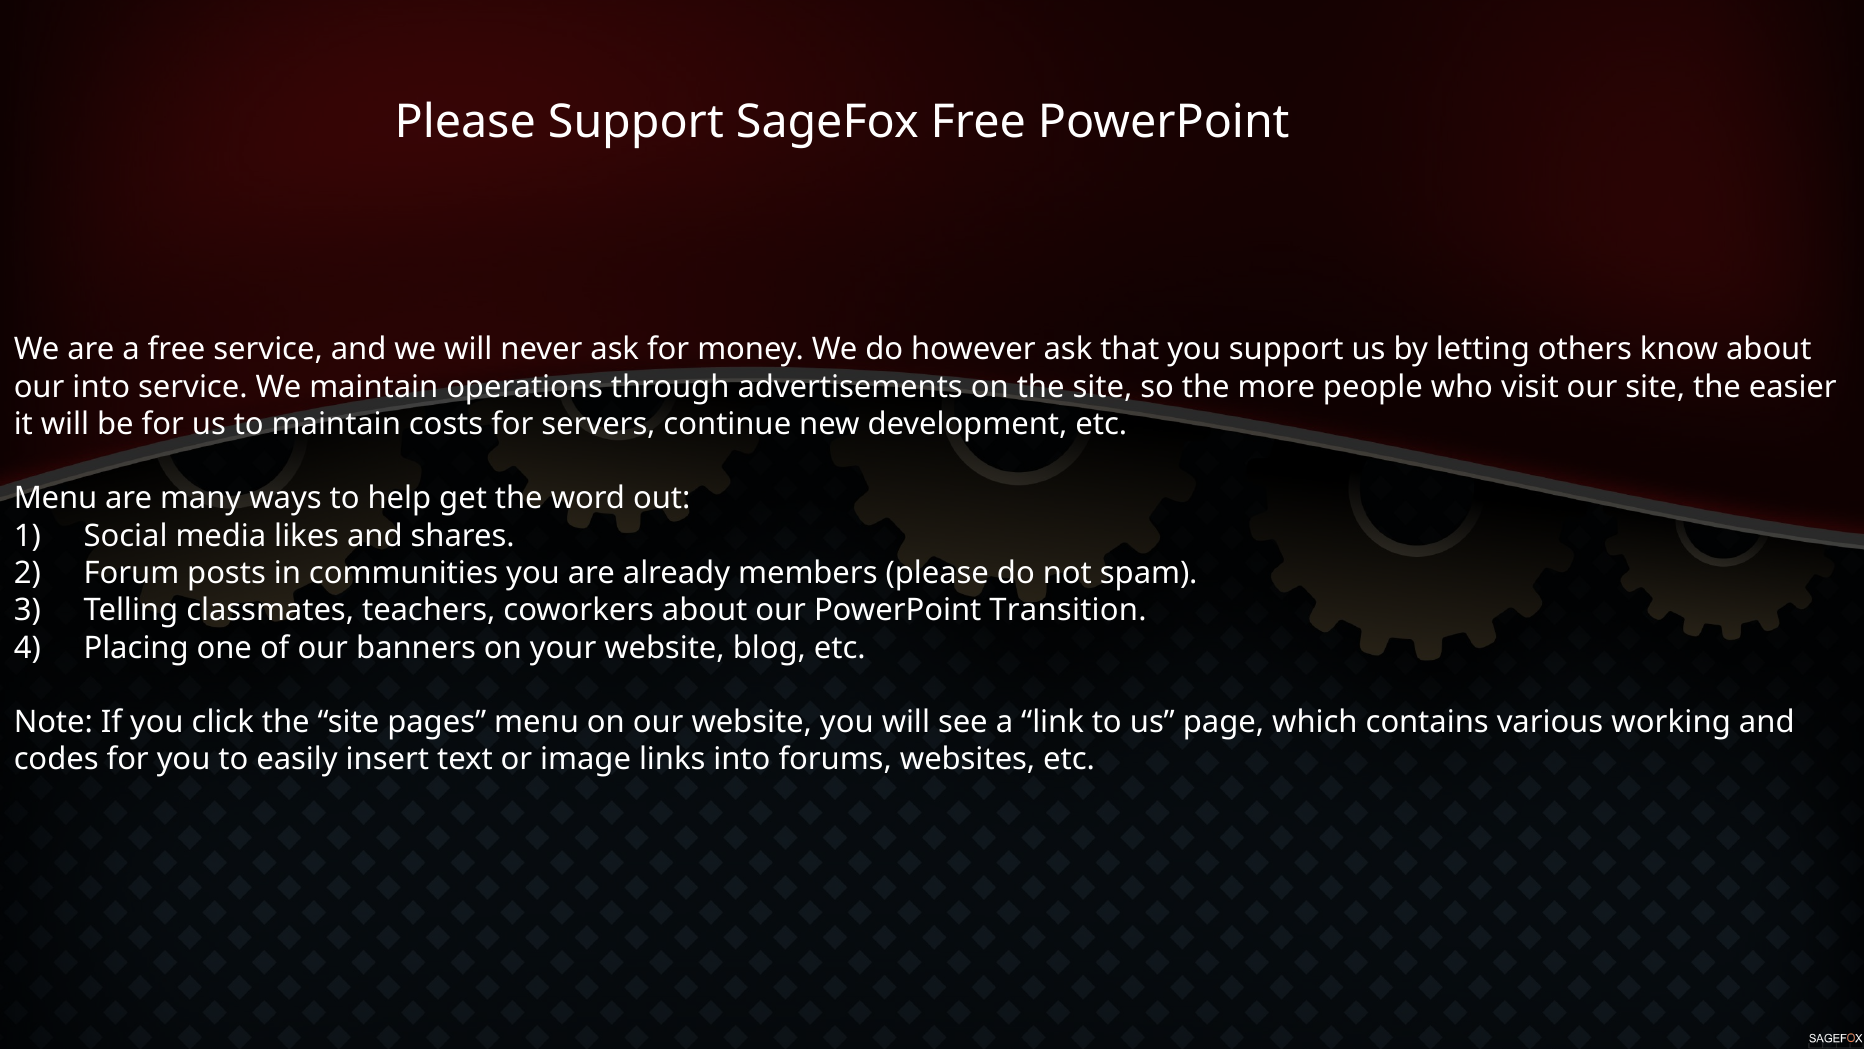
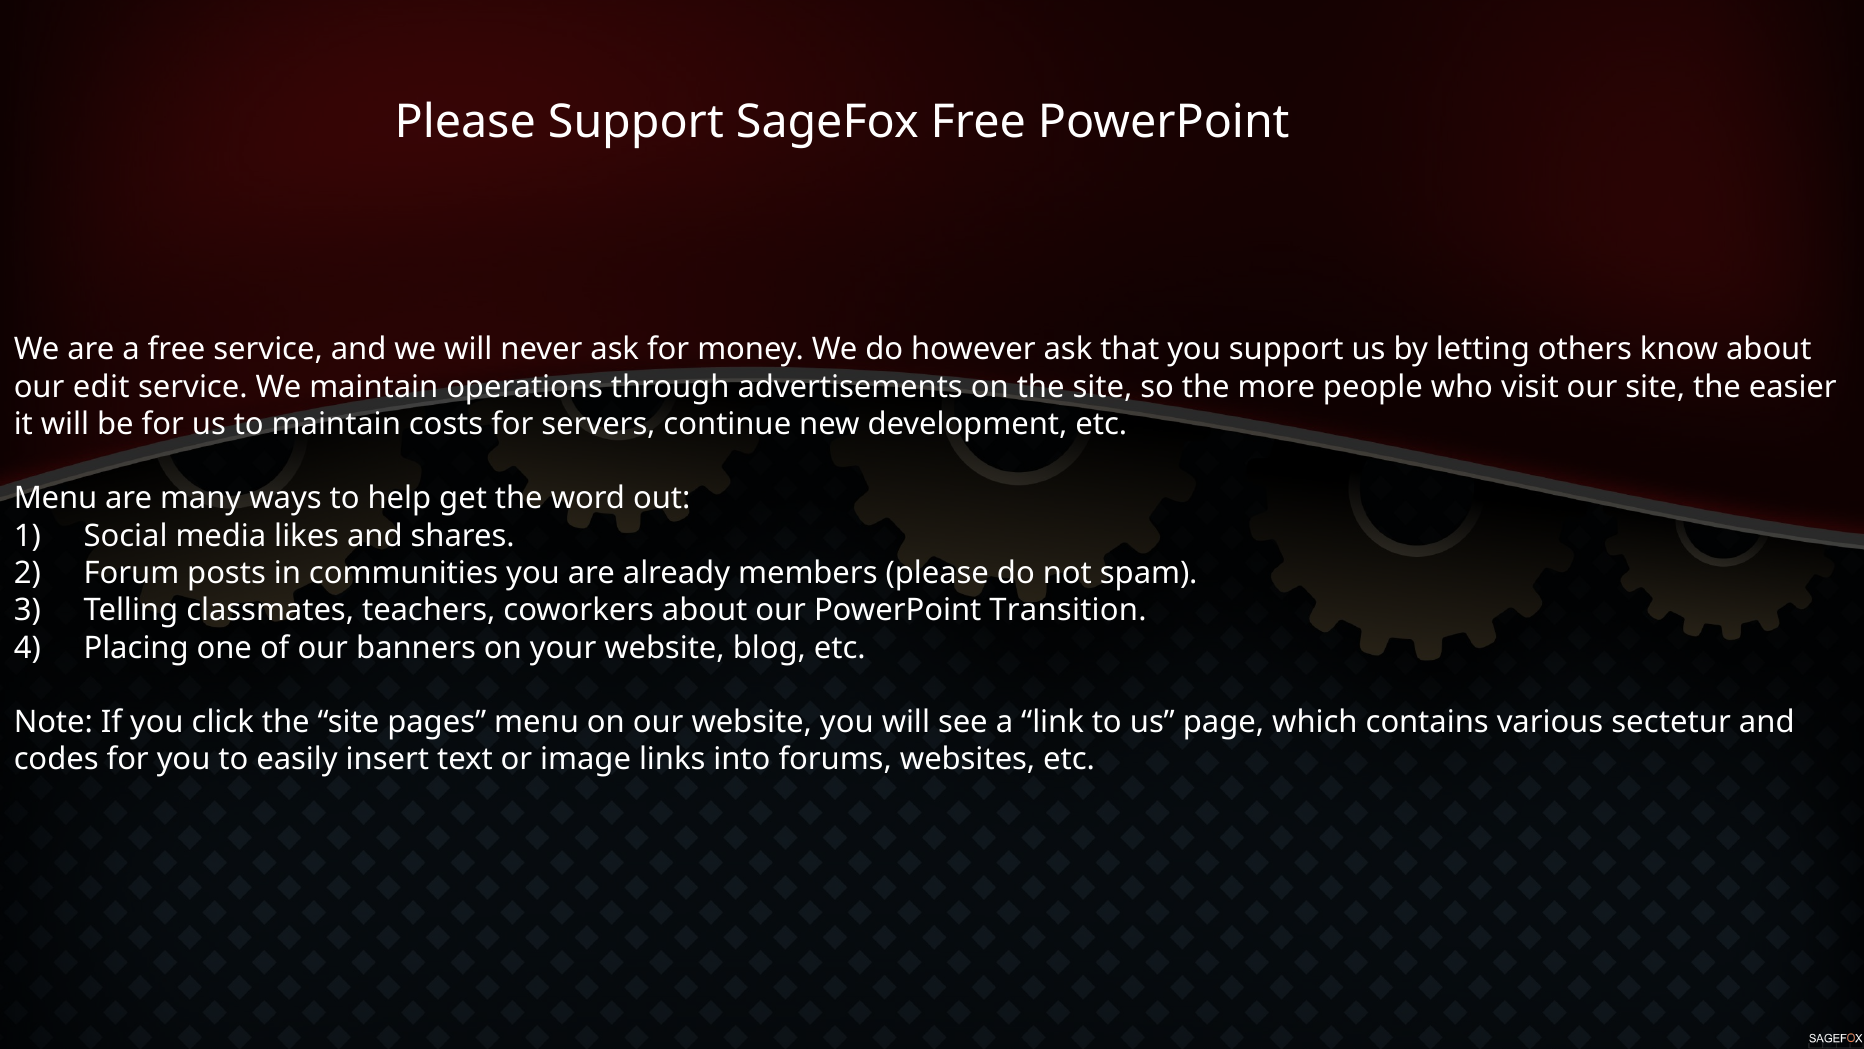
our into: into -> edit
working: working -> sectetur
